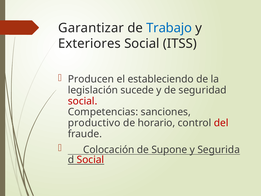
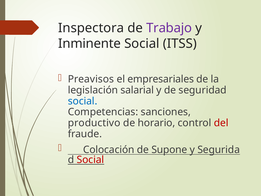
Garantizar: Garantizar -> Inspectora
Trabajo colour: blue -> purple
Exteriores: Exteriores -> Inminente
Producen: Producen -> Preavisos
estableciendo: estableciendo -> empresariales
sucede: sucede -> salarial
social at (83, 101) colour: red -> blue
